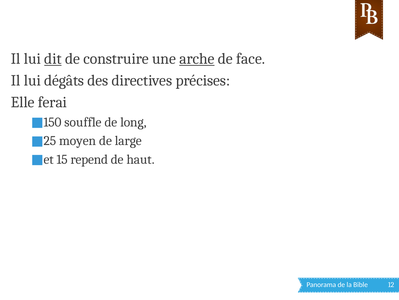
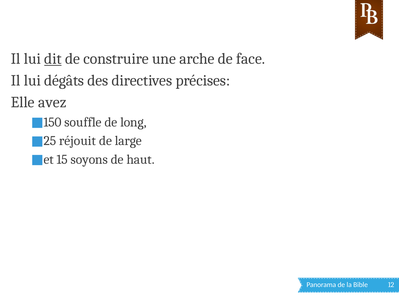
arche underline: present -> none
ferai: ferai -> avez
moyen: moyen -> réjouit
repend: repend -> soyons
